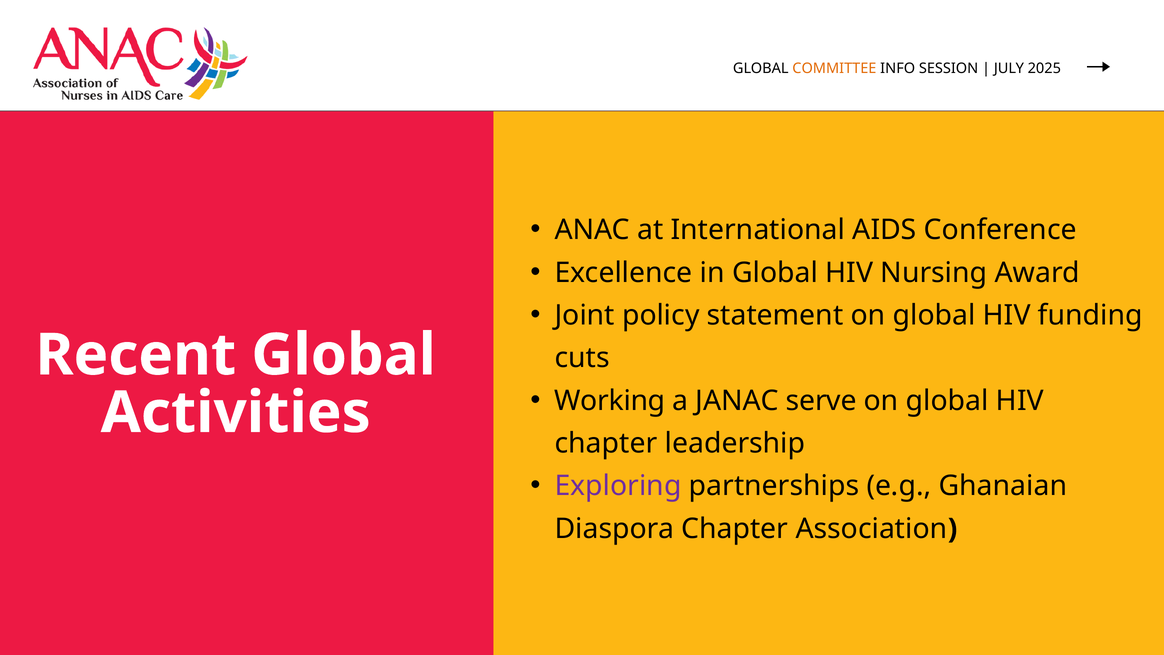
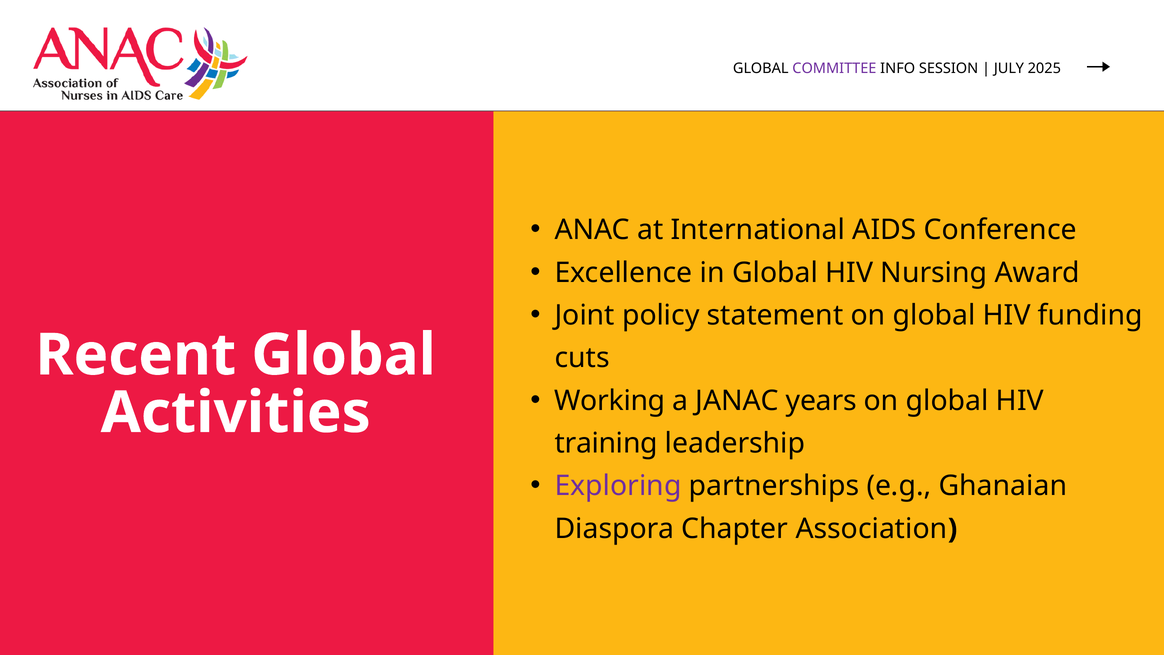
COMMITTEE colour: orange -> purple
serve: serve -> years
chapter at (606, 443): chapter -> training
